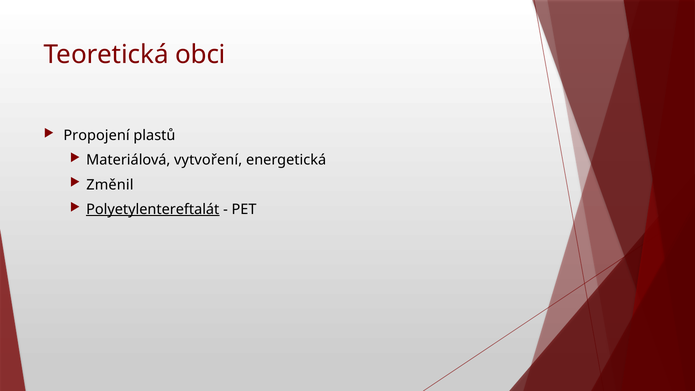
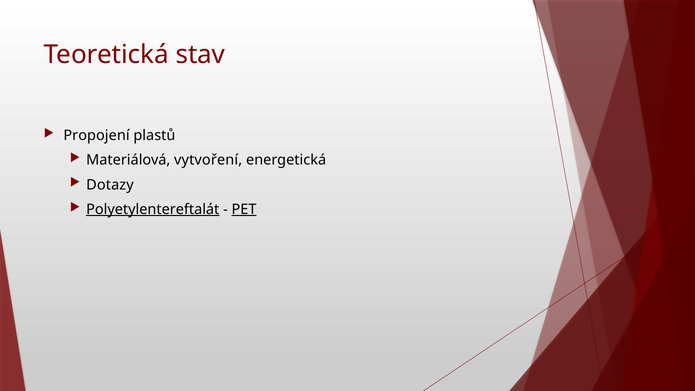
obci: obci -> stav
Změnil: Změnil -> Dotazy
PET underline: none -> present
